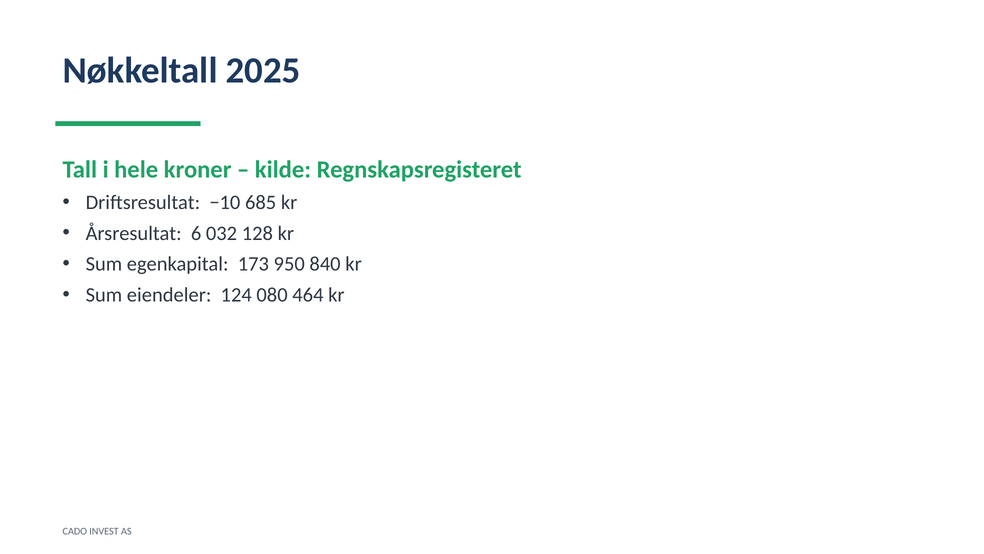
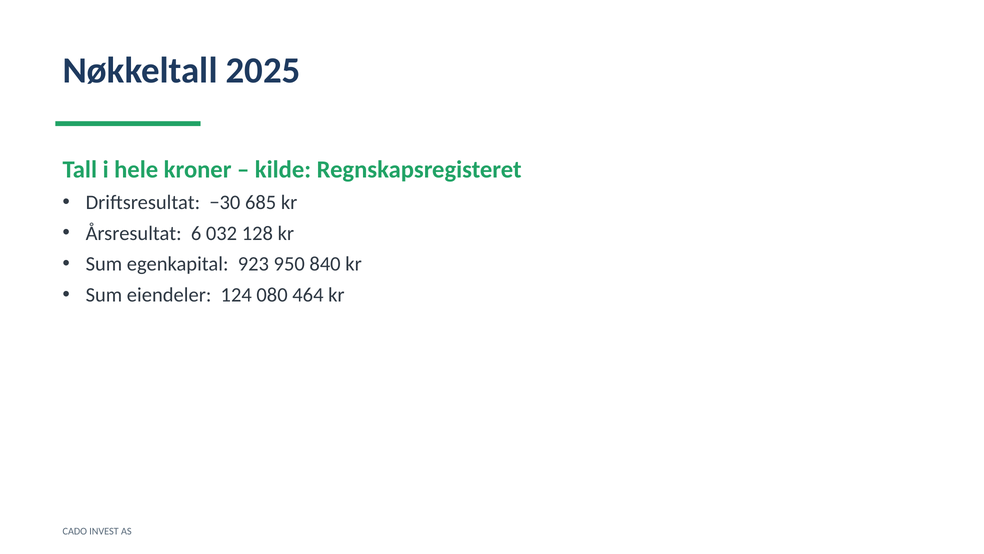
−10: −10 -> −30
173: 173 -> 923
